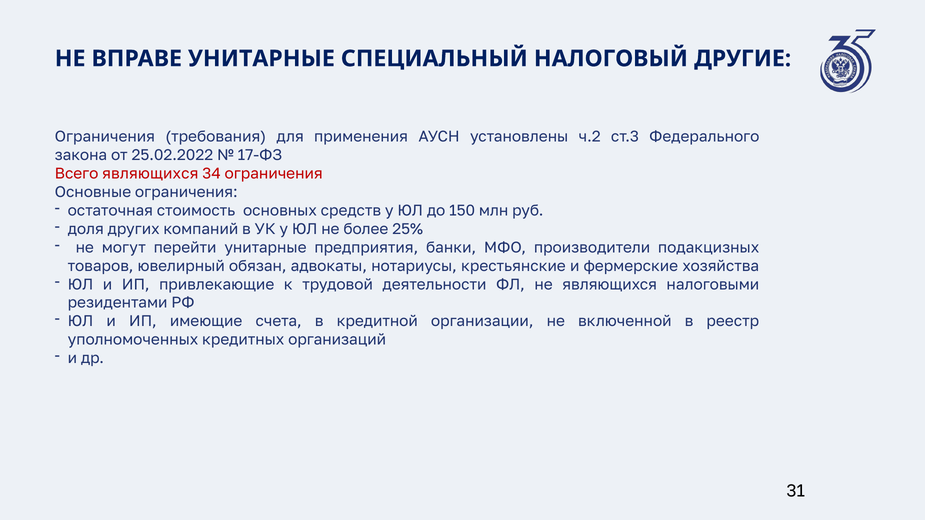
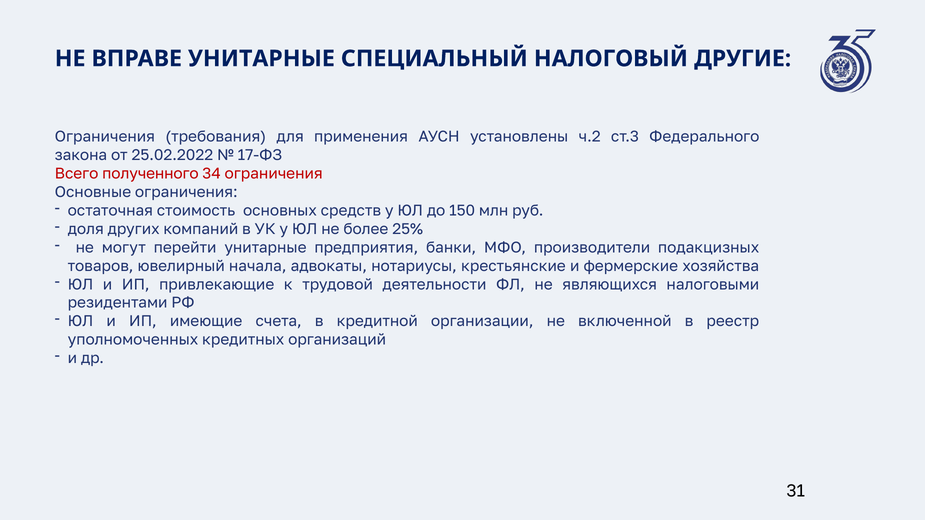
Всего являющихся: являющихся -> полученного
обязан: обязан -> начала
